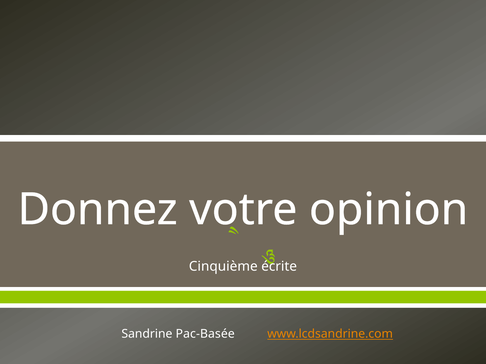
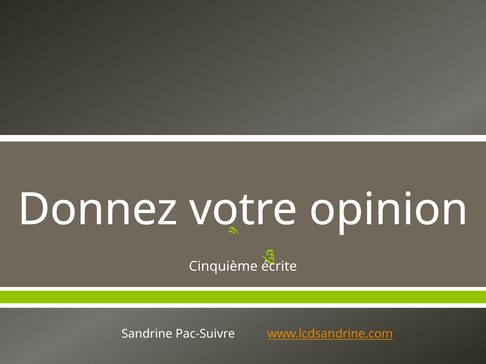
Pac-Basée: Pac-Basée -> Pac-Suivre
